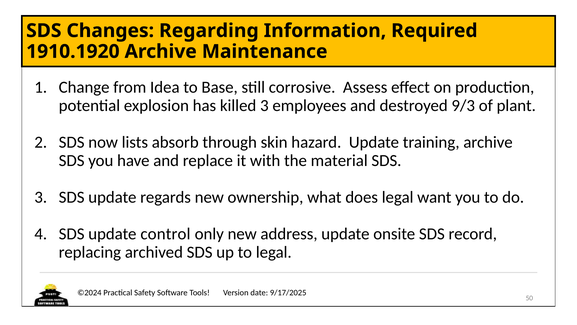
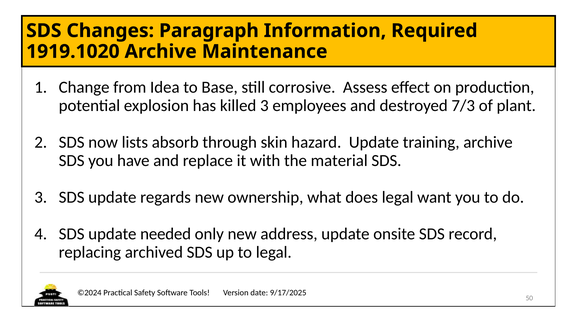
Regarding: Regarding -> Paragraph
1910.1920: 1910.1920 -> 1919.1020
9/3: 9/3 -> 7/3
control: control -> needed
